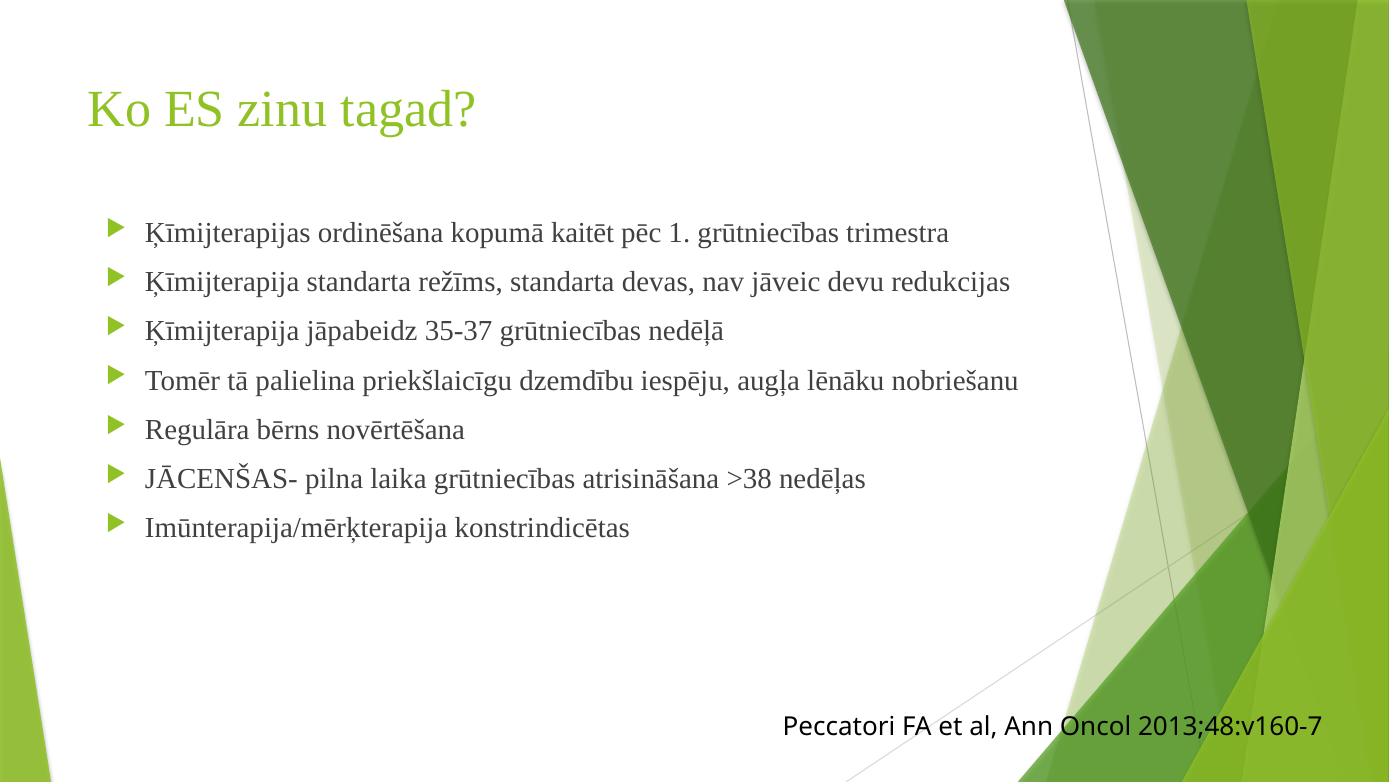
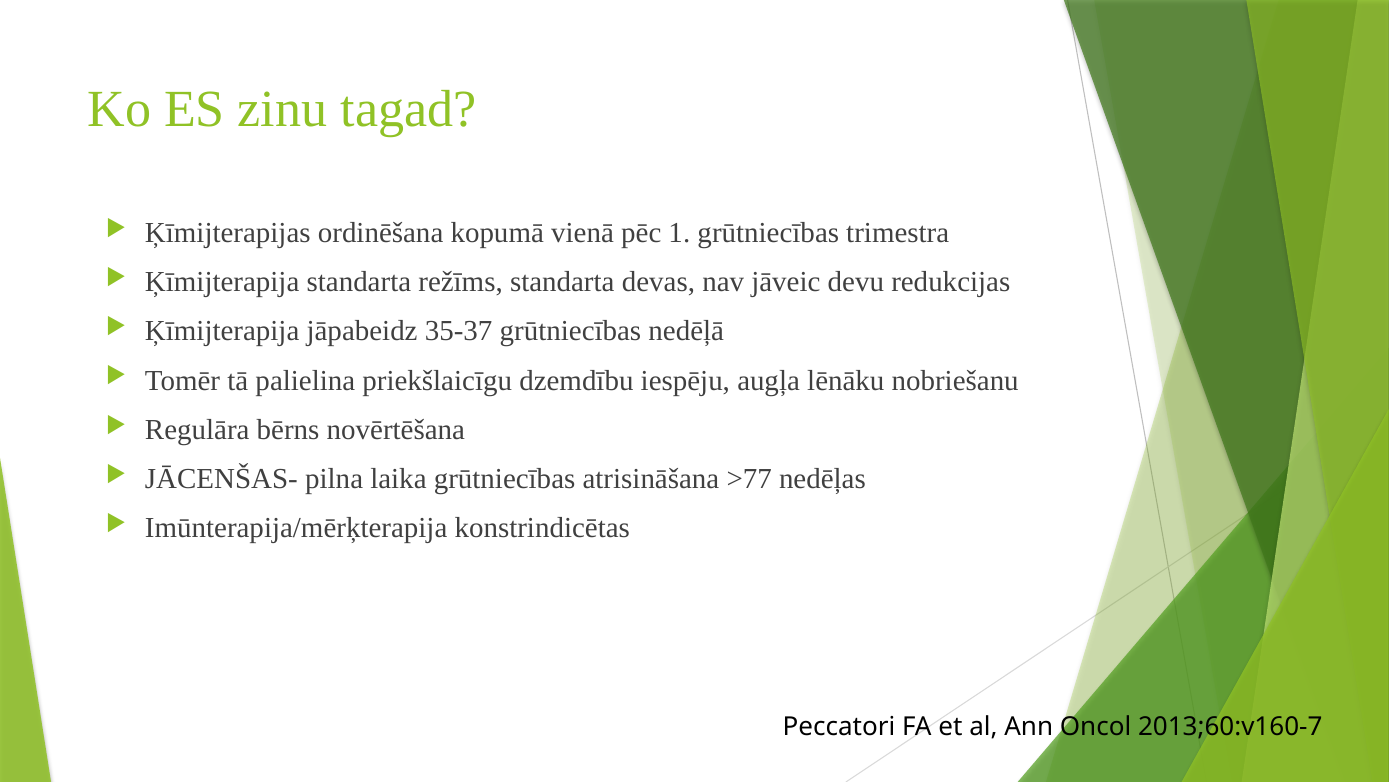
kaitēt: kaitēt -> vienā
>38: >38 -> >77
2013;48:v160-7: 2013;48:v160-7 -> 2013;60:v160-7
